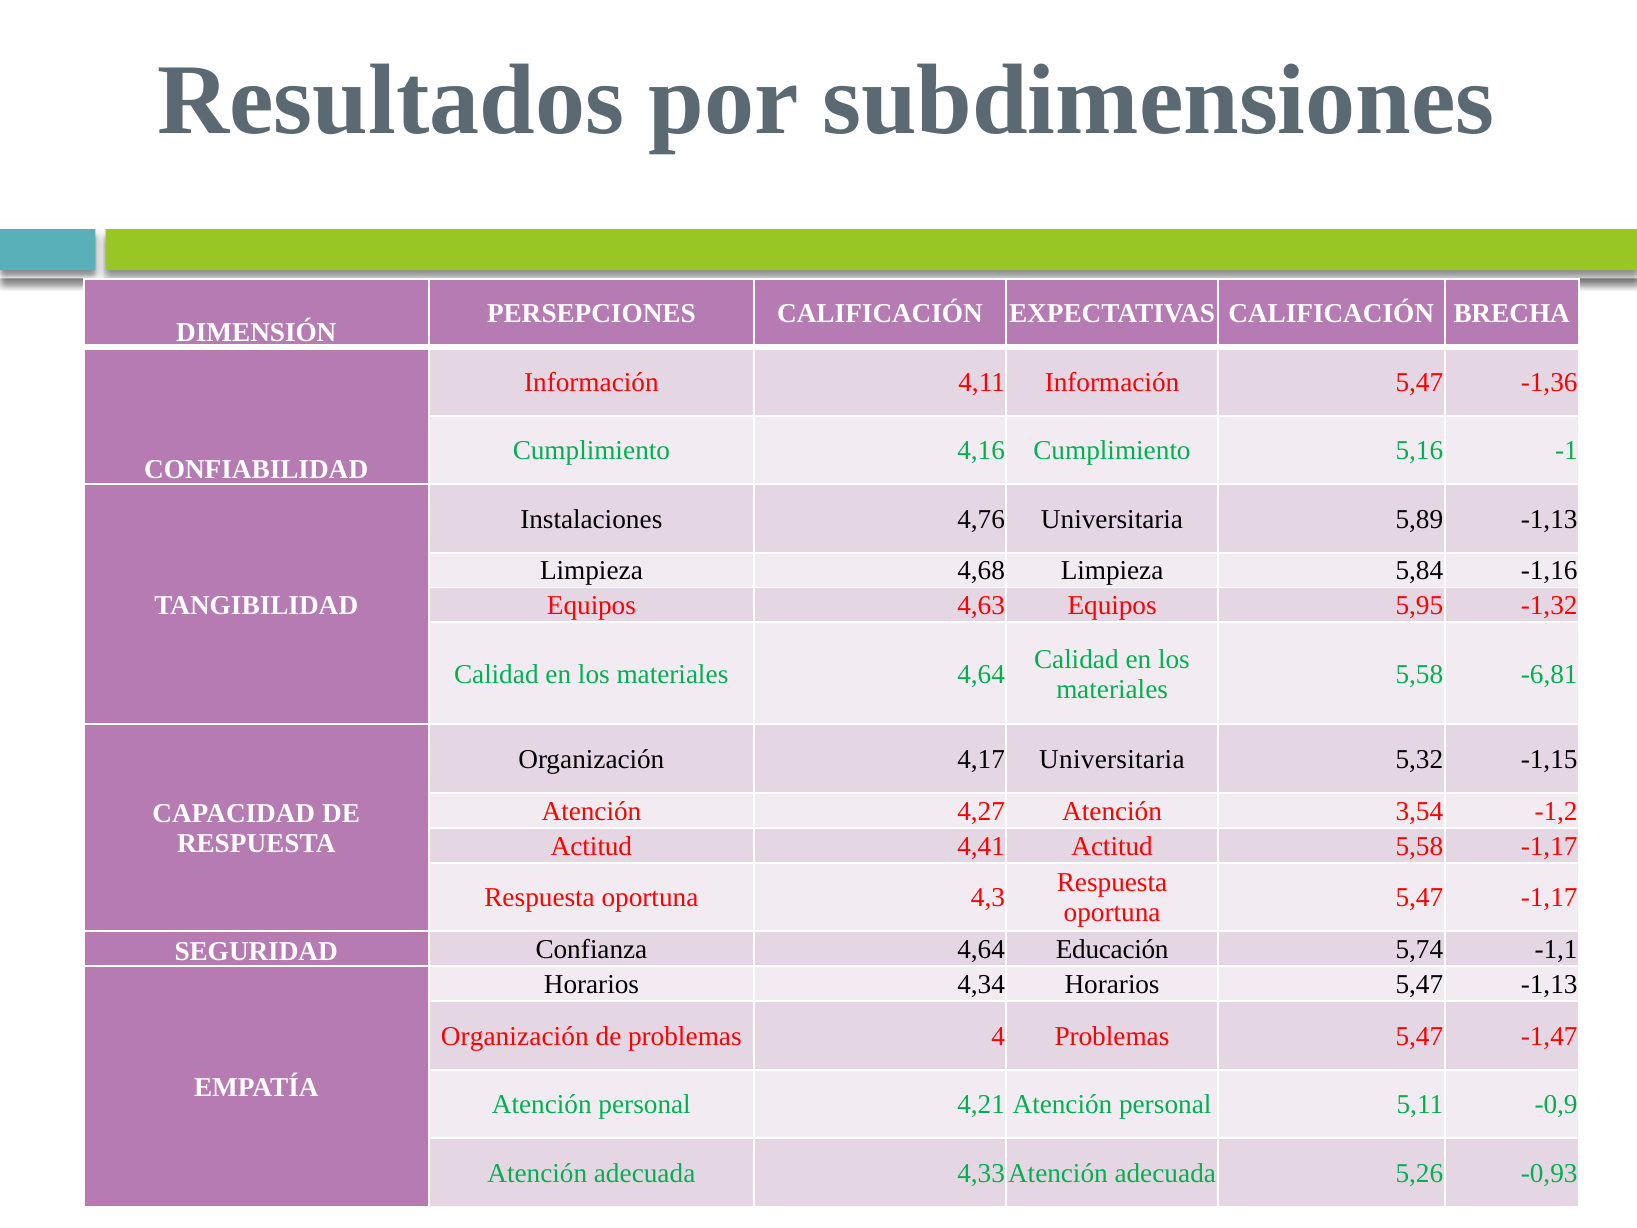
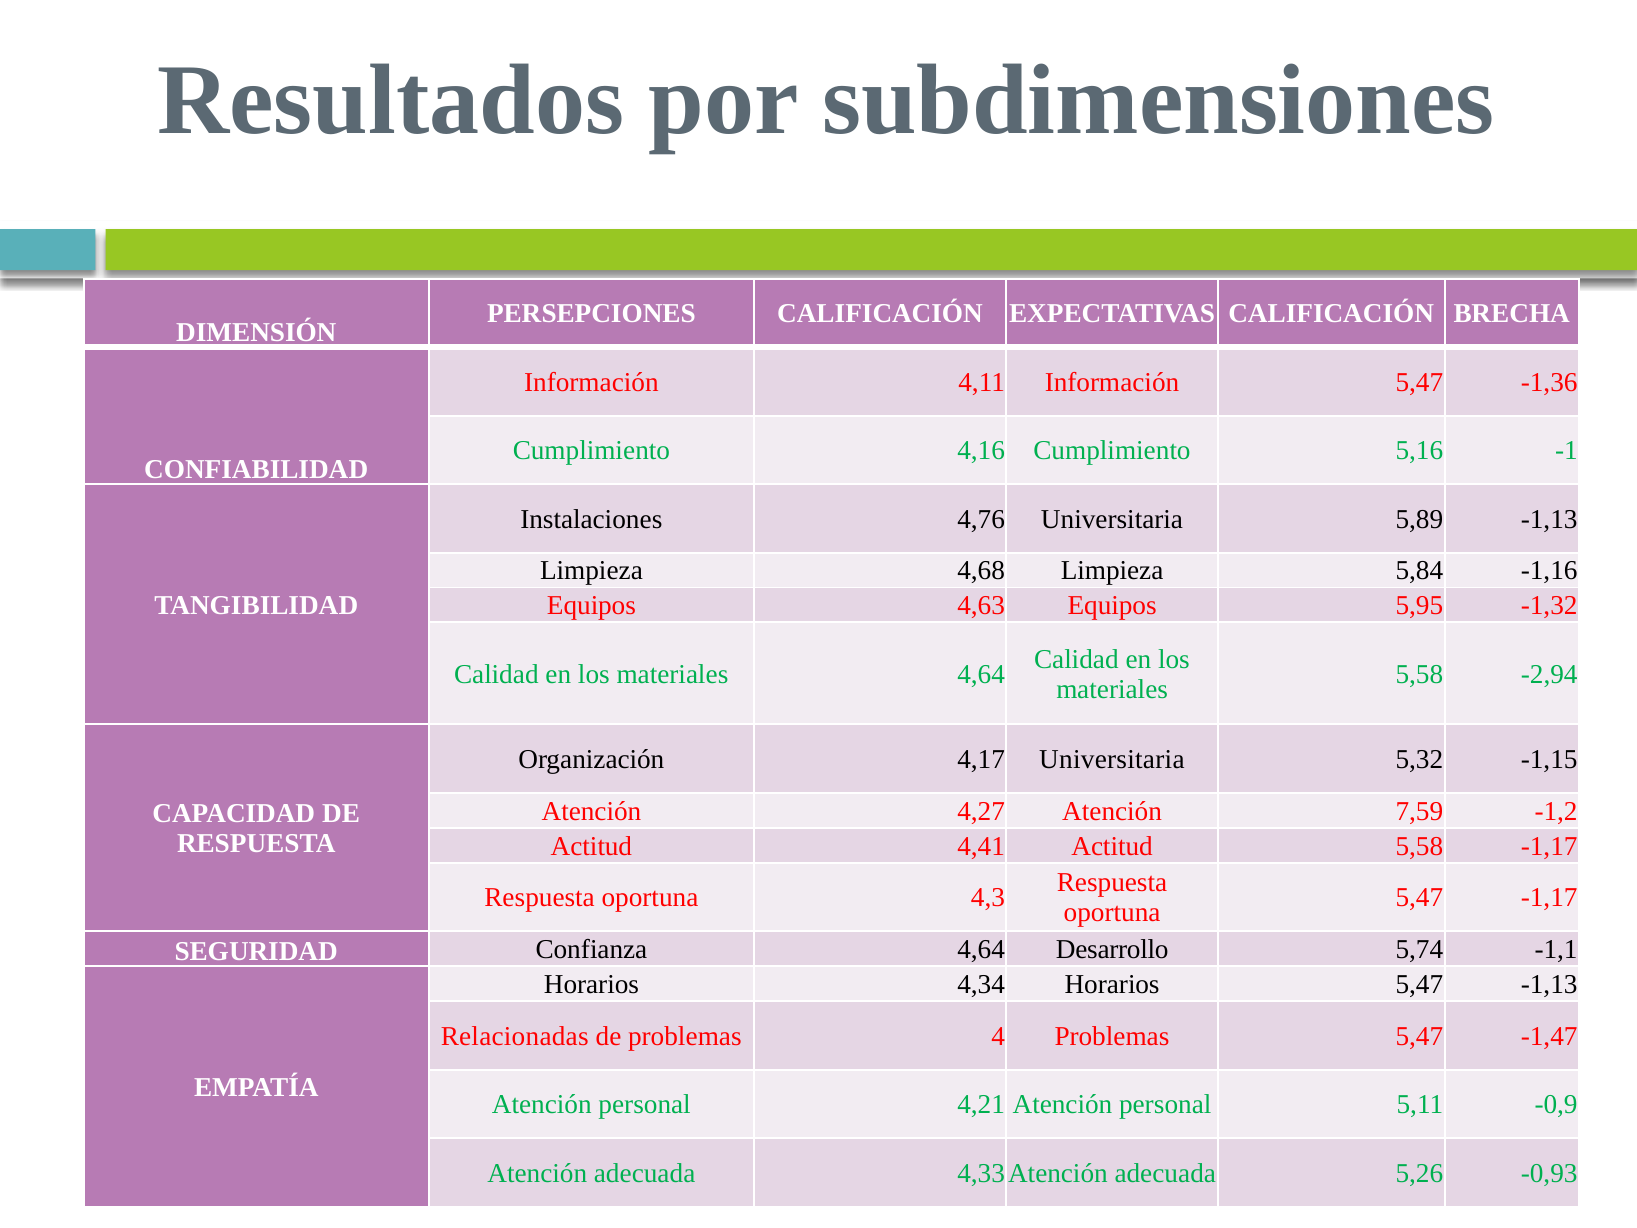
-6,81: -6,81 -> -2,94
3,54: 3,54 -> 7,59
Educación: Educación -> Desarrollo
Organización at (515, 1036): Organización -> Relacionadas
